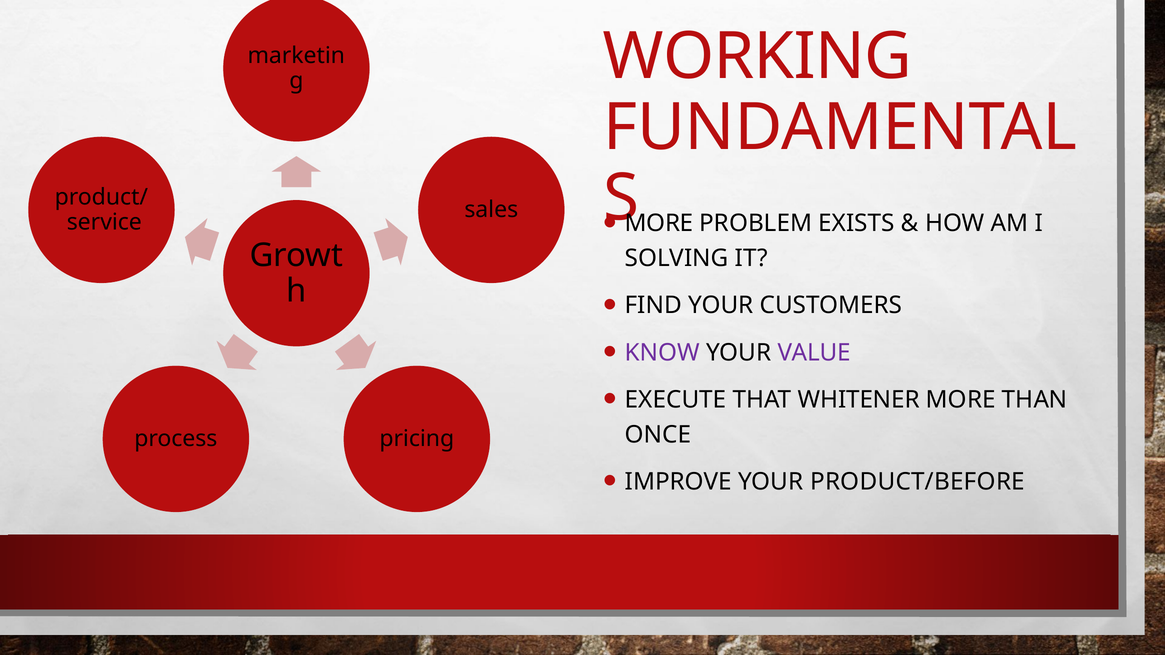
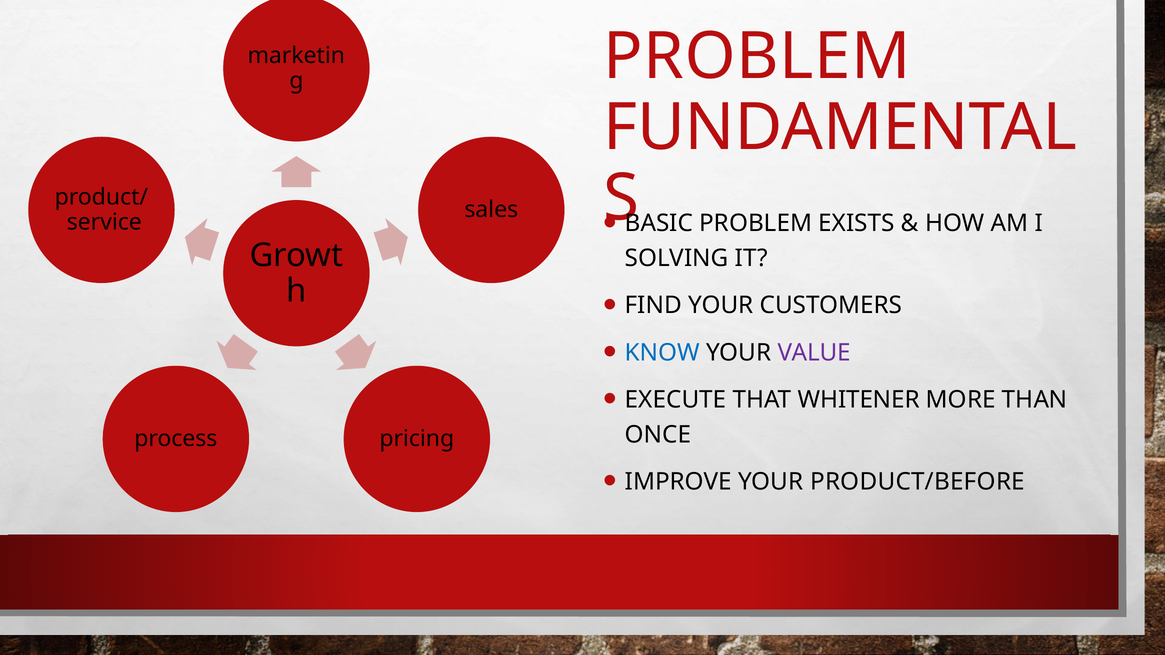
WORKING at (757, 57): WORKING -> PROBLEM
MORE at (659, 224): MORE -> BASIC
KNOW colour: purple -> blue
